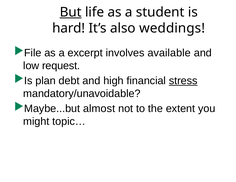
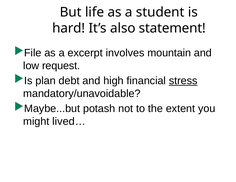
But underline: present -> none
weddings: weddings -> statement
available: available -> mountain
almost: almost -> potash
topic…: topic… -> lived…
